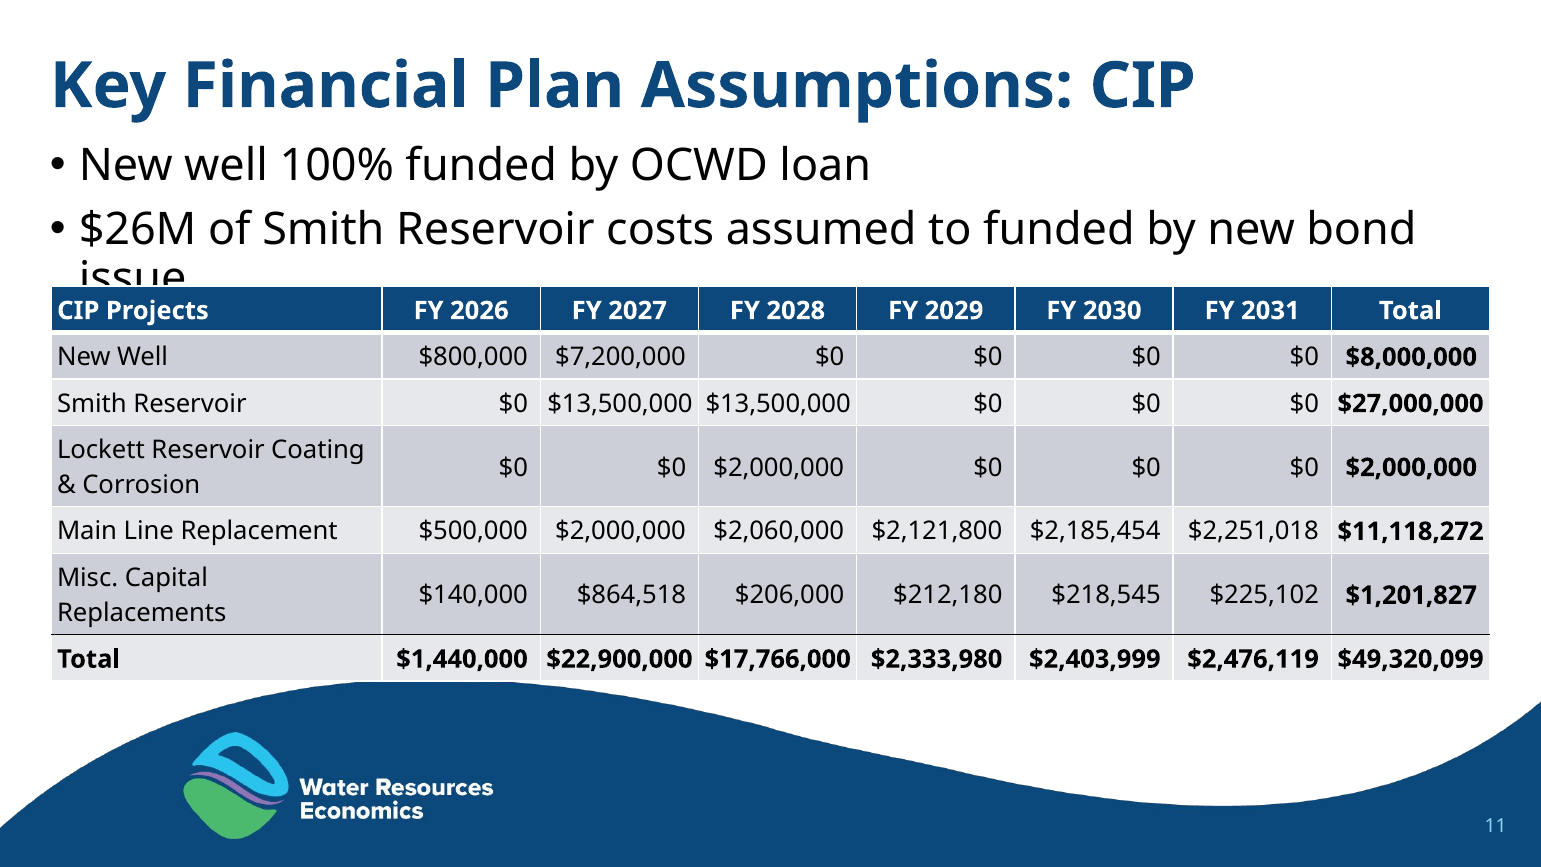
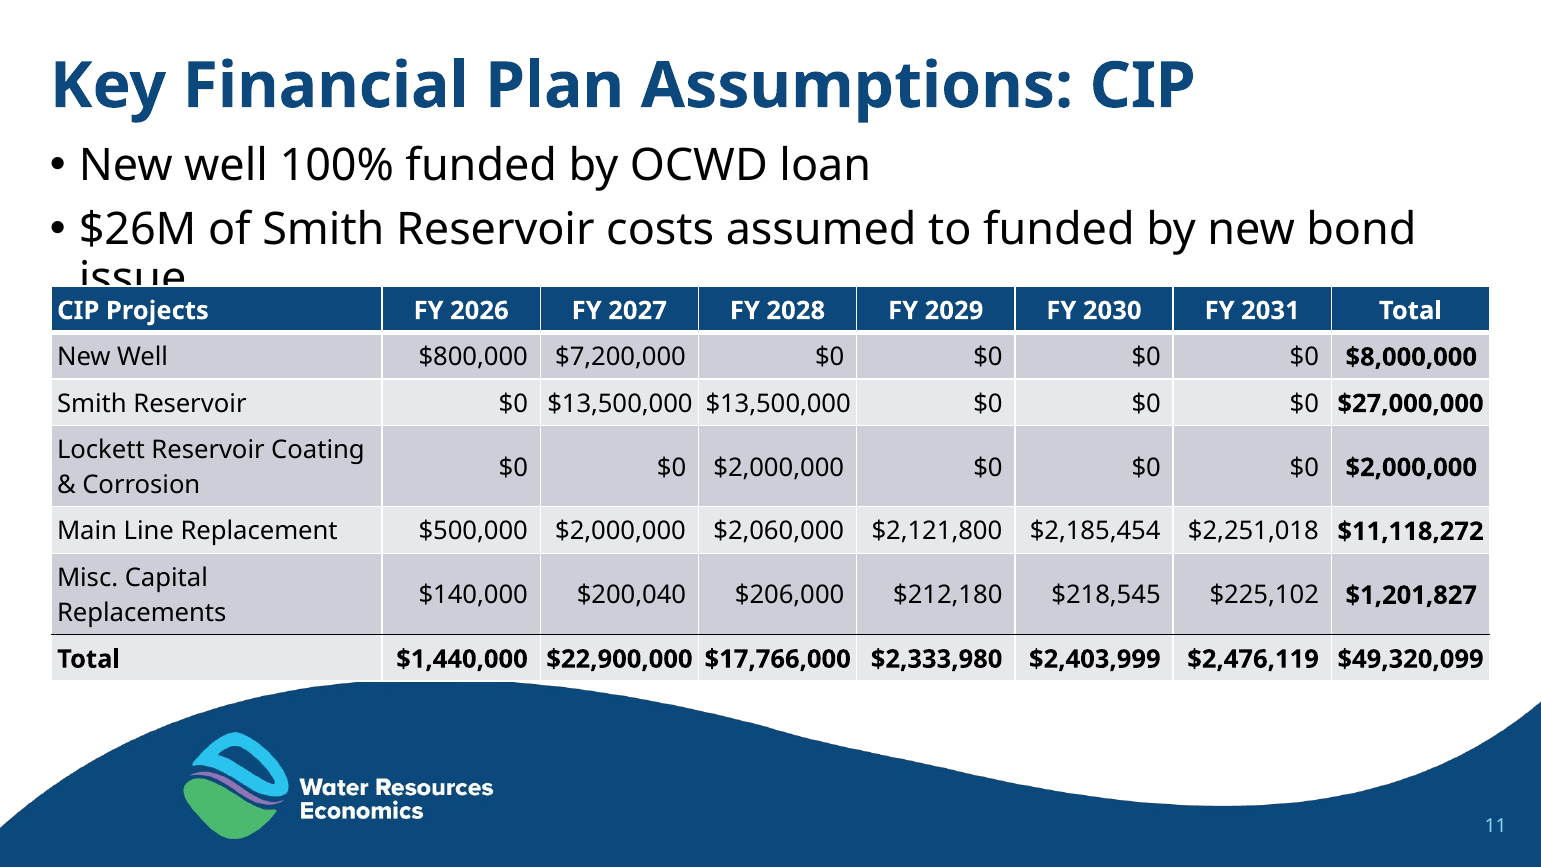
$864,518: $864,518 -> $200,040
